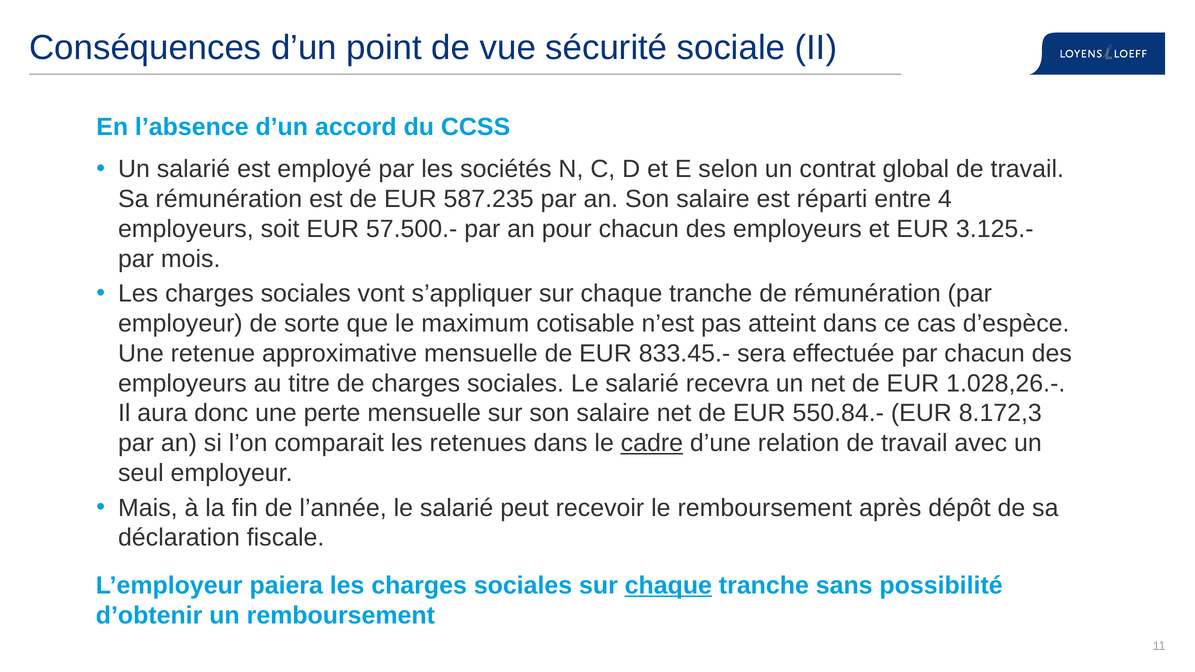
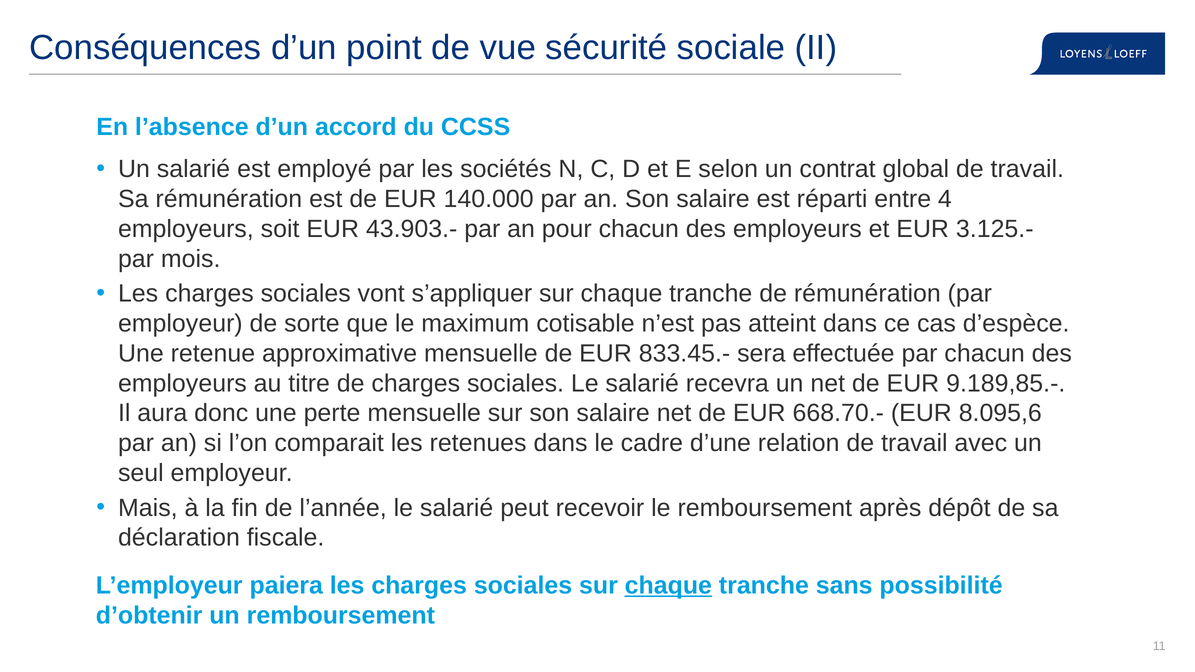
587.235: 587.235 -> 140.000
57.500.-: 57.500.- -> 43.903.-
1.028,26.-: 1.028,26.- -> 9.189,85.-
550.84.-: 550.84.- -> 668.70.-
8.172,3: 8.172,3 -> 8.095,6
cadre underline: present -> none
